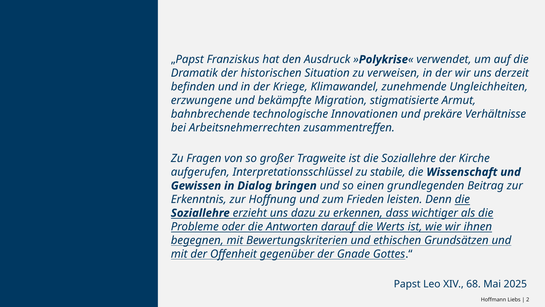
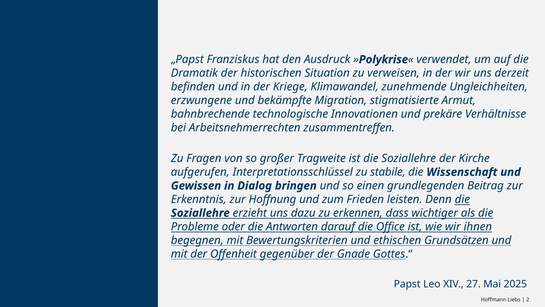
Werts: Werts -> Office
68: 68 -> 27
